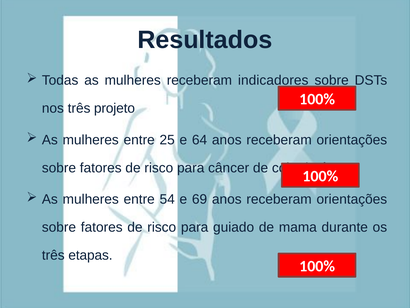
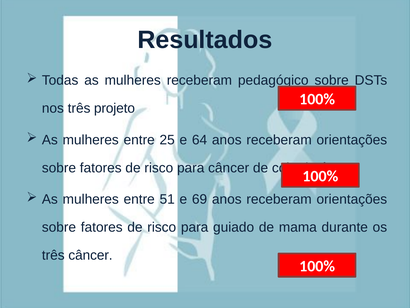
indicadores: indicadores -> pedagógico
54: 54 -> 51
três etapas: etapas -> câncer
